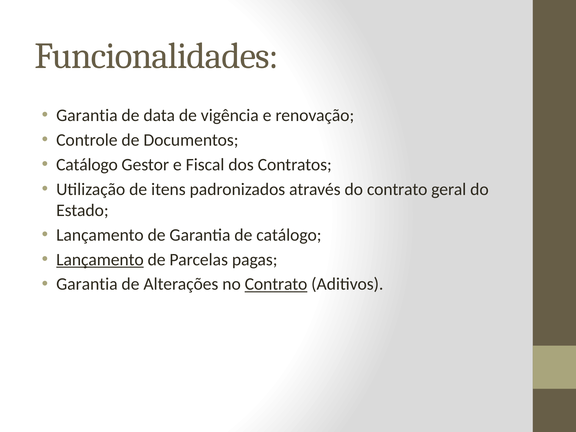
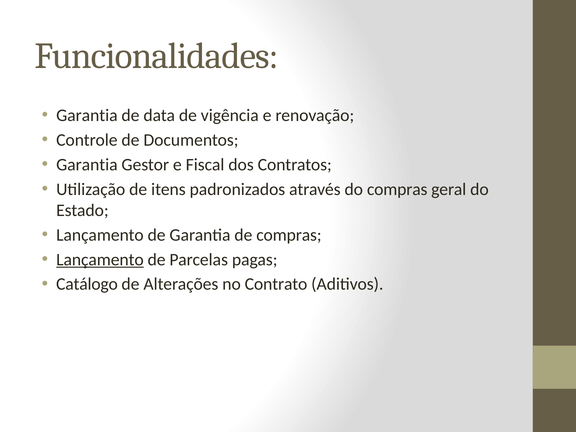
Catálogo at (87, 165): Catálogo -> Garantia
do contrato: contrato -> compras
de catálogo: catálogo -> compras
Garantia at (87, 284): Garantia -> Catálogo
Contrato at (276, 284) underline: present -> none
